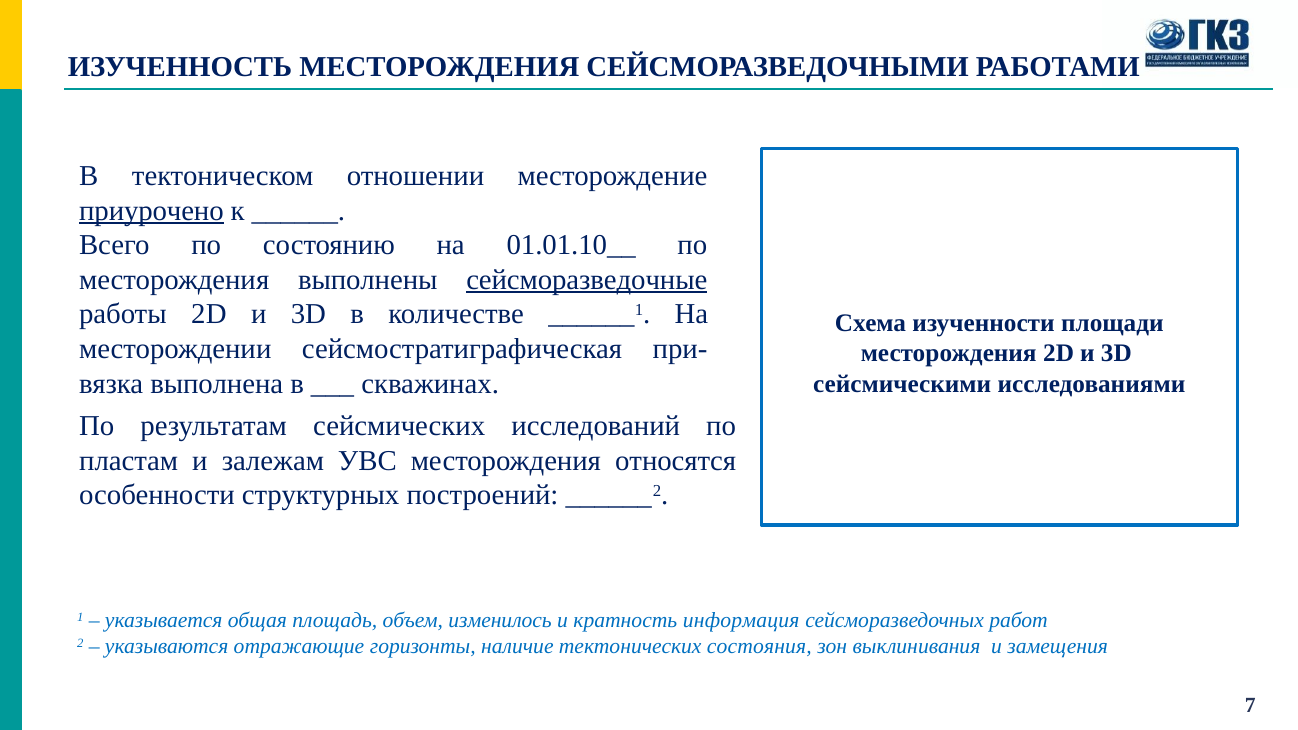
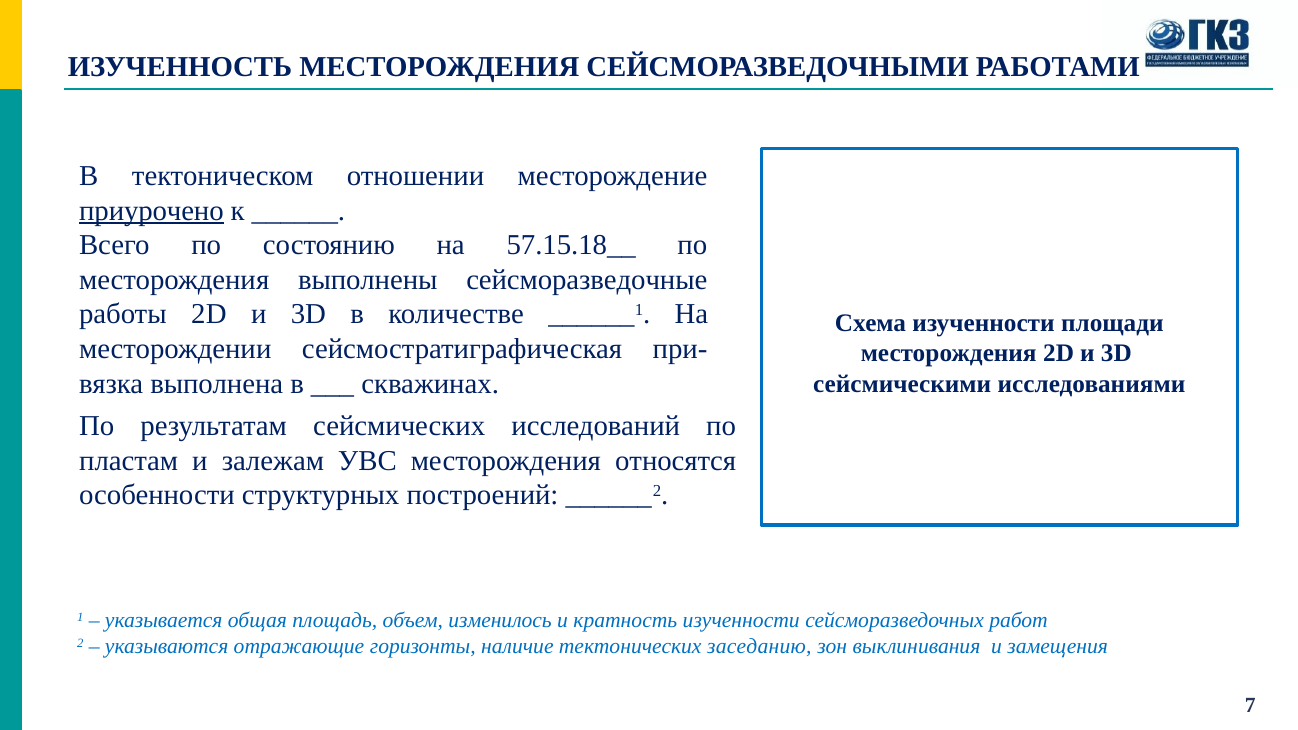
01.01.10__: 01.01.10__ -> 57.15.18__
сейсморазведочные underline: present -> none
кратность информация: информация -> изученности
состояния: состояния -> заседанию
